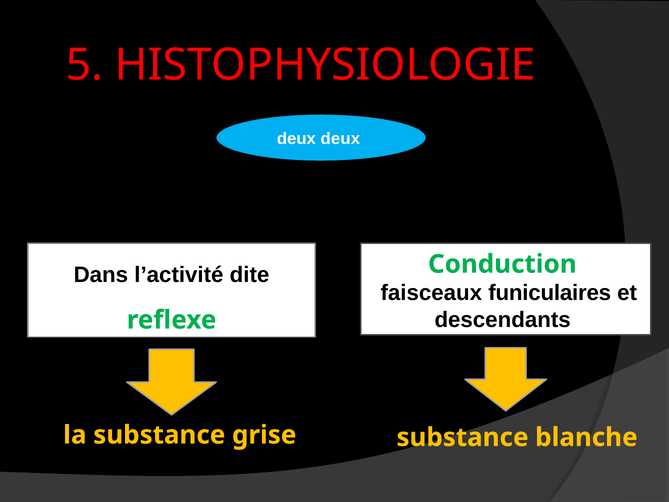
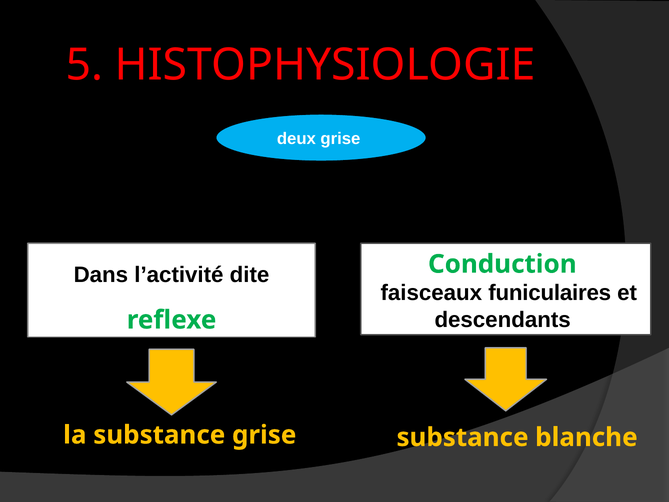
deux deux: deux -> grise
